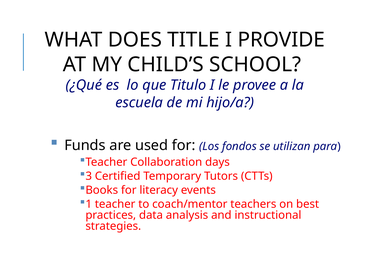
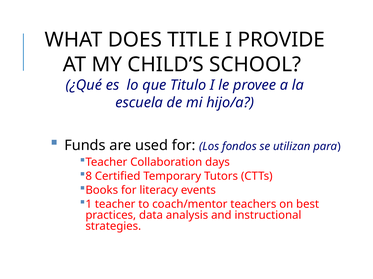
3: 3 -> 8
